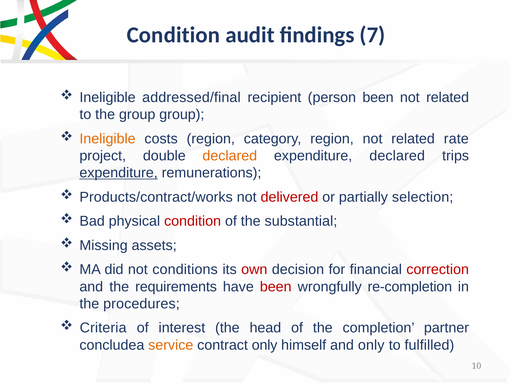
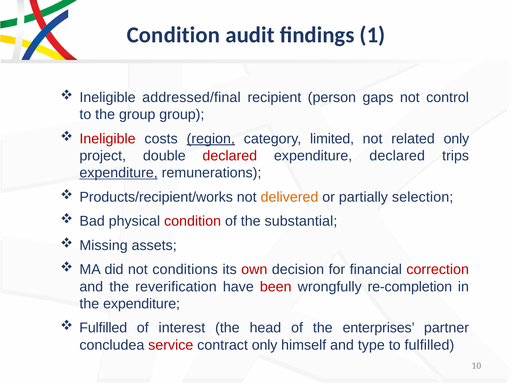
7: 7 -> 1
person been: been -> gaps
related at (448, 97): related -> control
Ineligible at (108, 139) colour: orange -> red
region at (211, 139) underline: none -> present
category region: region -> limited
related rate: rate -> only
declared at (230, 156) colour: orange -> red
Products/contract/works: Products/contract/works -> Products/recipient/works
delivered colour: red -> orange
requirements: requirements -> reverification
the procedures: procedures -> expenditure
Criteria at (103, 328): Criteria -> Fulfilled
completion: completion -> enterprises
service colour: orange -> red
and only: only -> type
